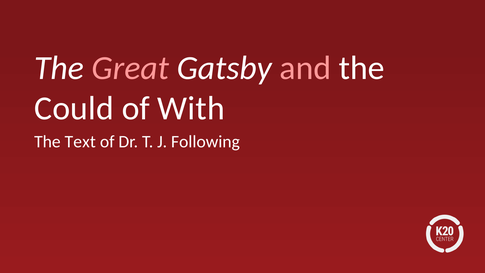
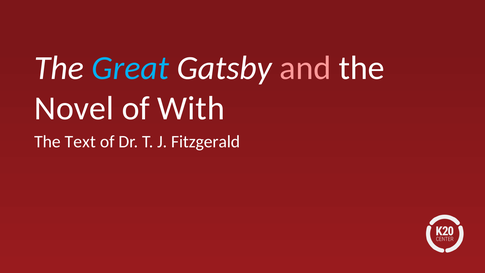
Great colour: pink -> light blue
Could: Could -> Novel
Following: Following -> Fitzgerald
